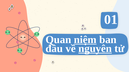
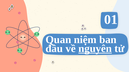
niệm underline: present -> none
